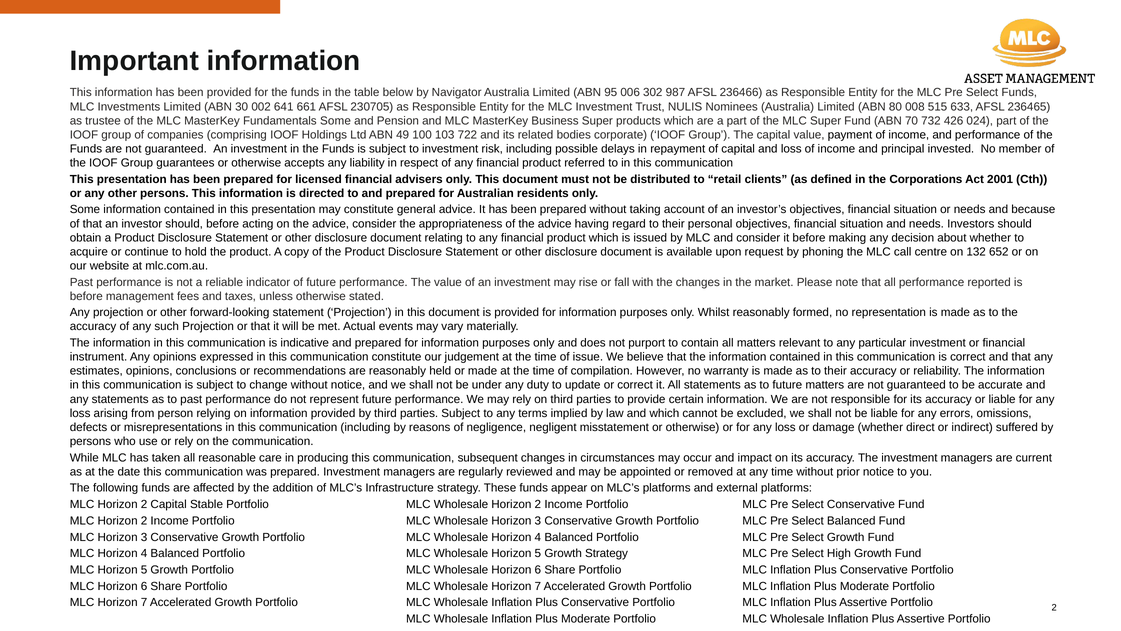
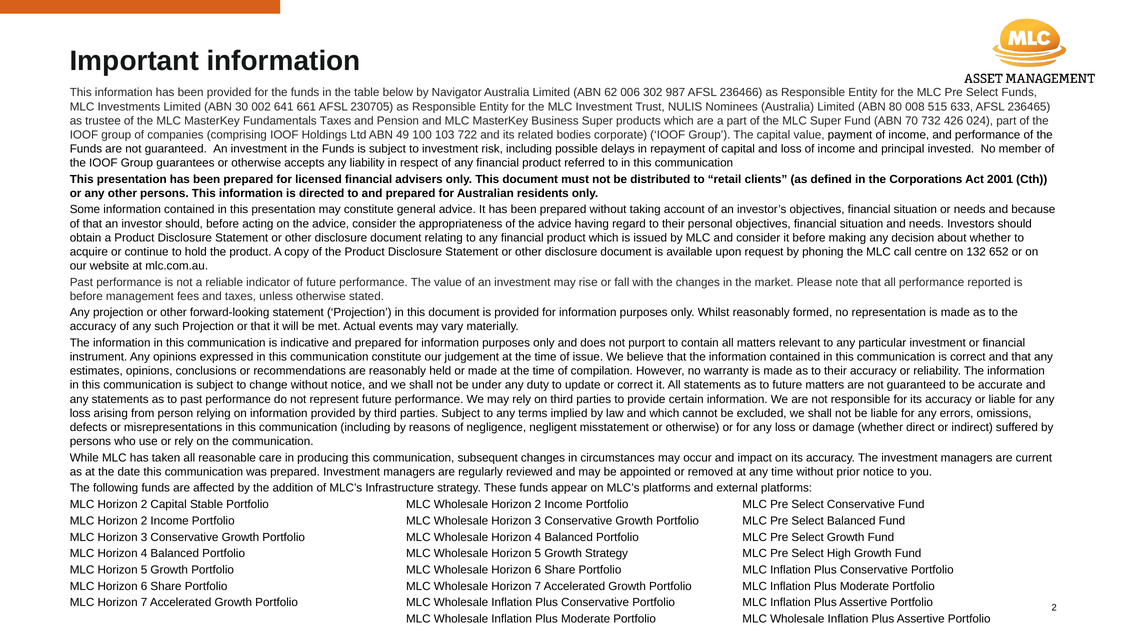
95: 95 -> 62
Fundamentals Some: Some -> Taxes
